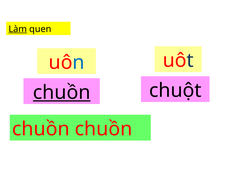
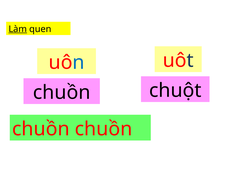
chuồn at (62, 93) underline: present -> none
